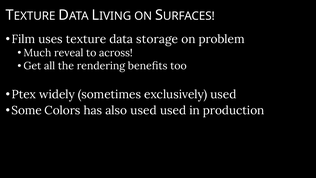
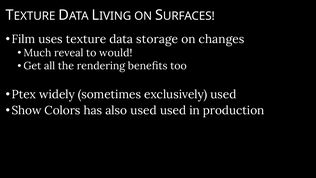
problem: problem -> changes
across: across -> would
Some: Some -> Show
